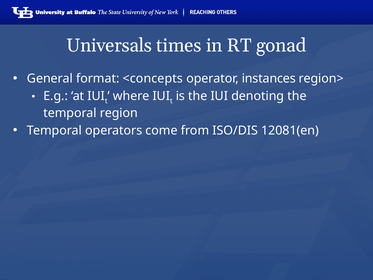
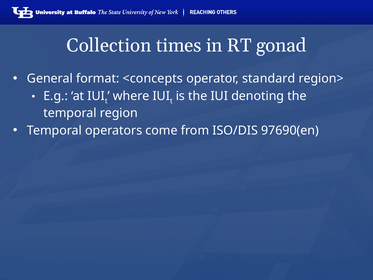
Universals: Universals -> Collection
instances: instances -> standard
12081(en: 12081(en -> 97690(en
